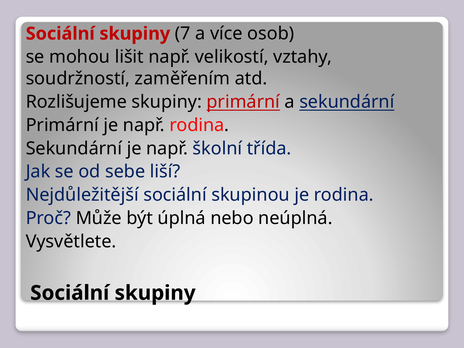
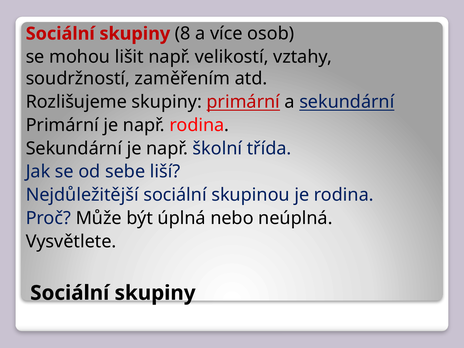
7: 7 -> 8
